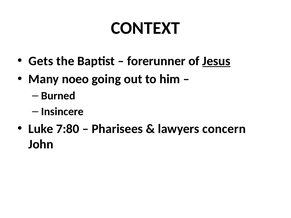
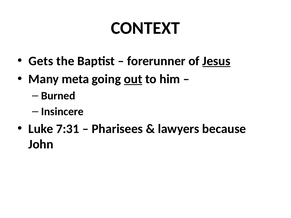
noeo: noeo -> meta
out underline: none -> present
7:80: 7:80 -> 7:31
concern: concern -> because
